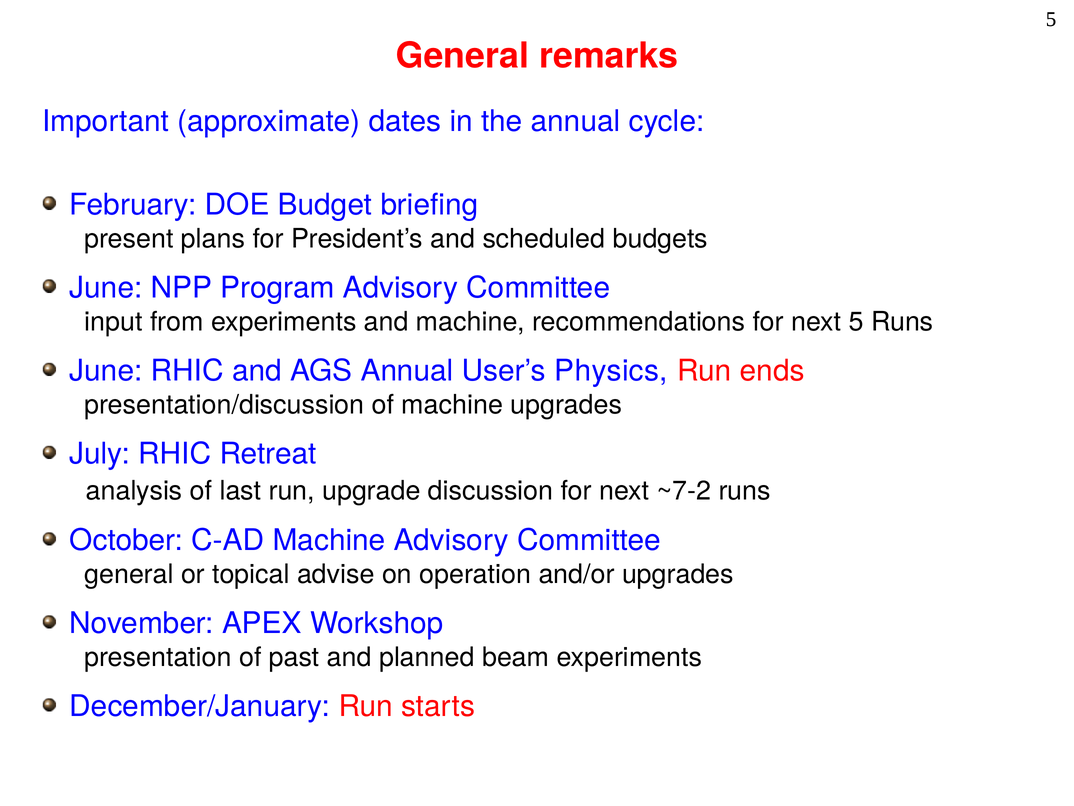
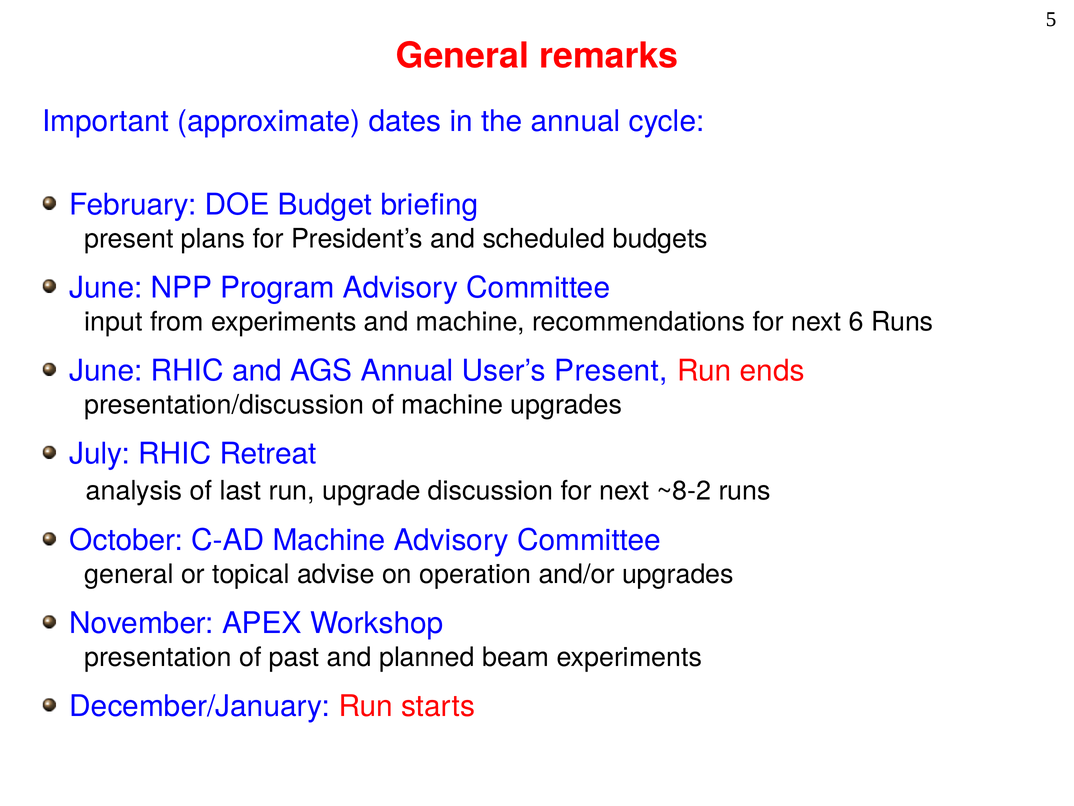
5: 5 -> 6
User’s Physics: Physics -> Present
~7-2: ~7-2 -> ~8-2
